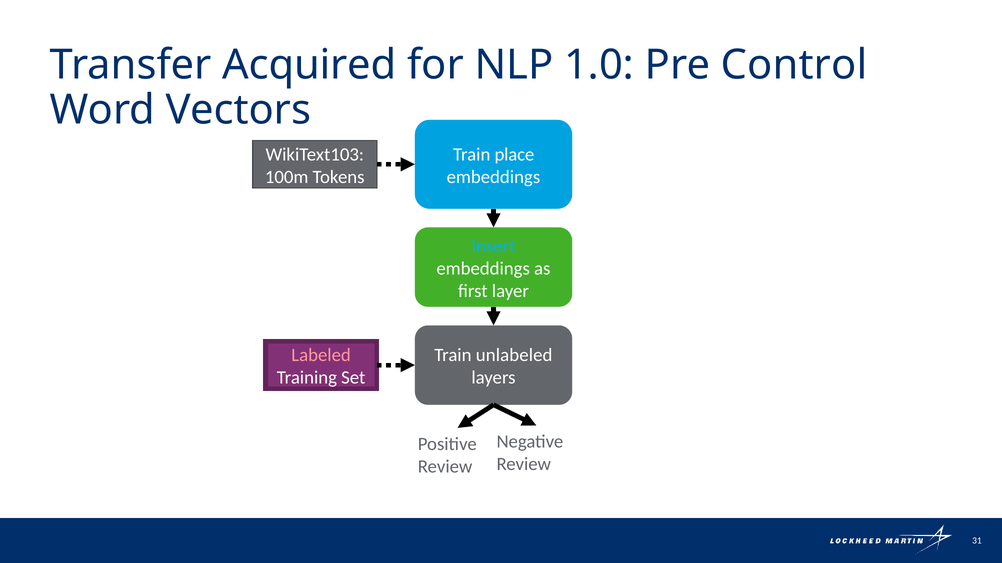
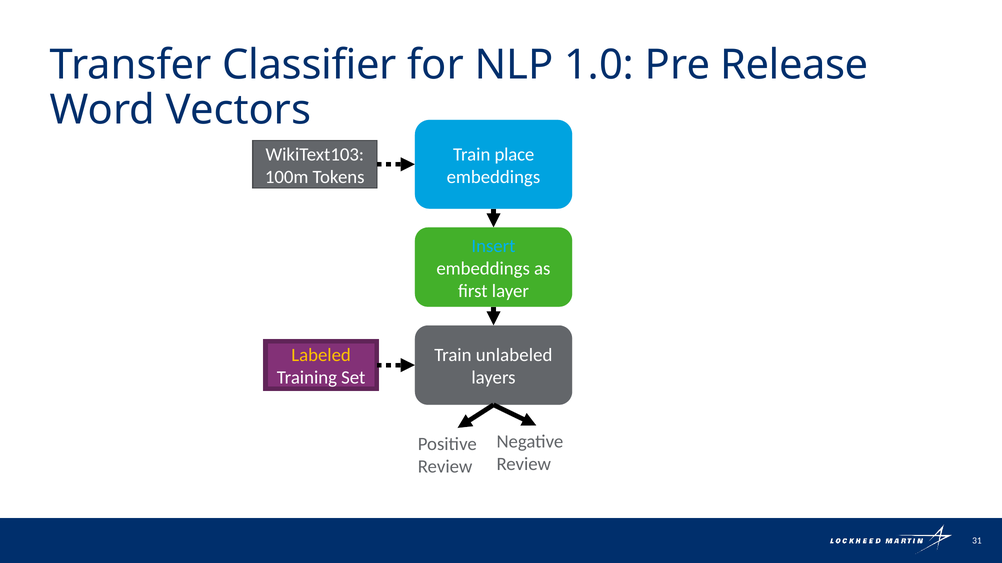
Acquired: Acquired -> Classifier
Control: Control -> Release
Labeled colour: pink -> yellow
